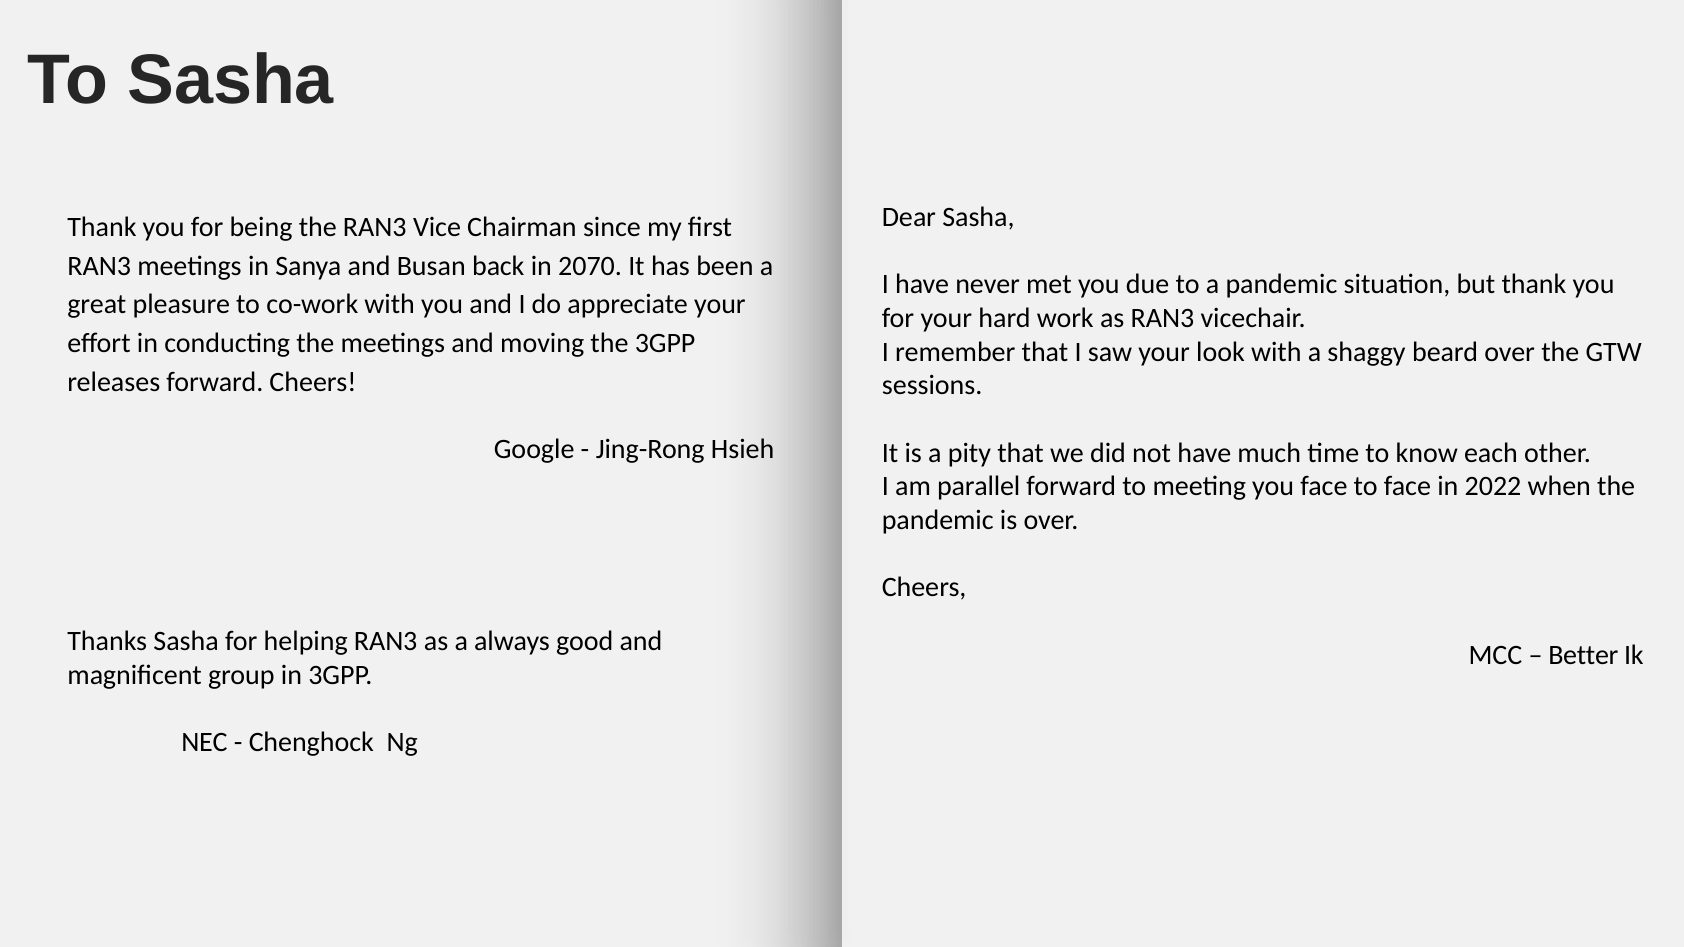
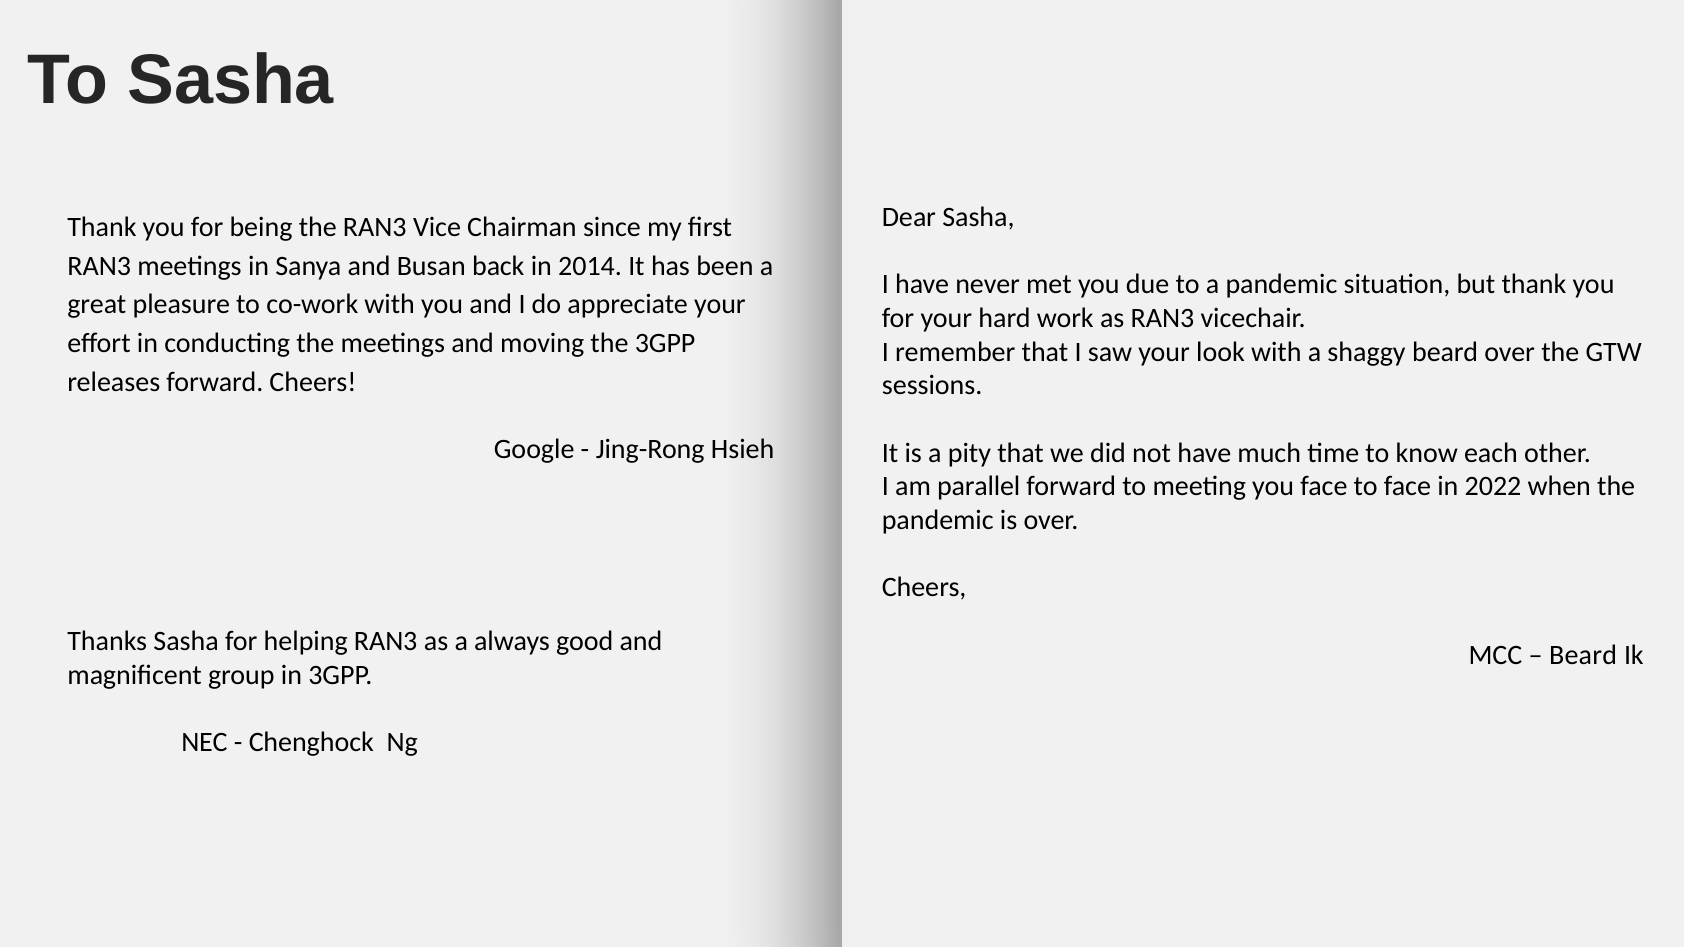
2070: 2070 -> 2014
Better at (1583, 655): Better -> Beard
